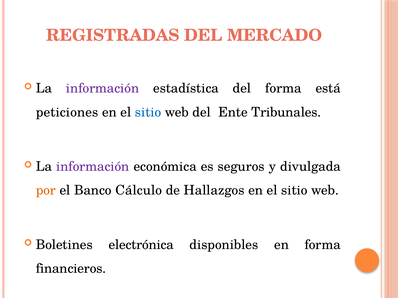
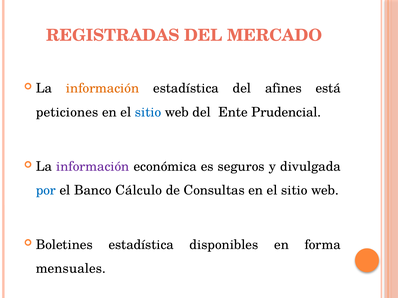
información at (103, 88) colour: purple -> orange
del forma: forma -> afines
Tribunales: Tribunales -> Prudencial
por colour: orange -> blue
Hallazgos: Hallazgos -> Consultas
Boletines electrónica: electrónica -> estadística
financieros: financieros -> mensuales
